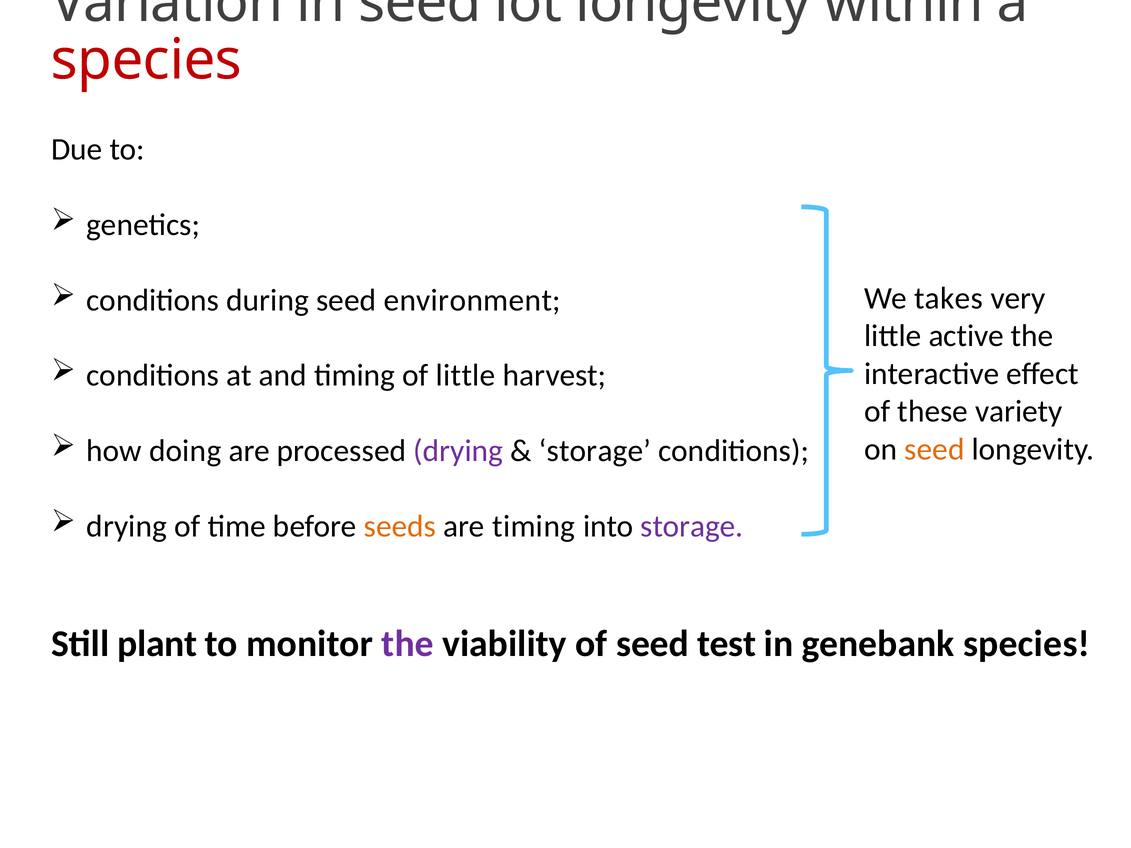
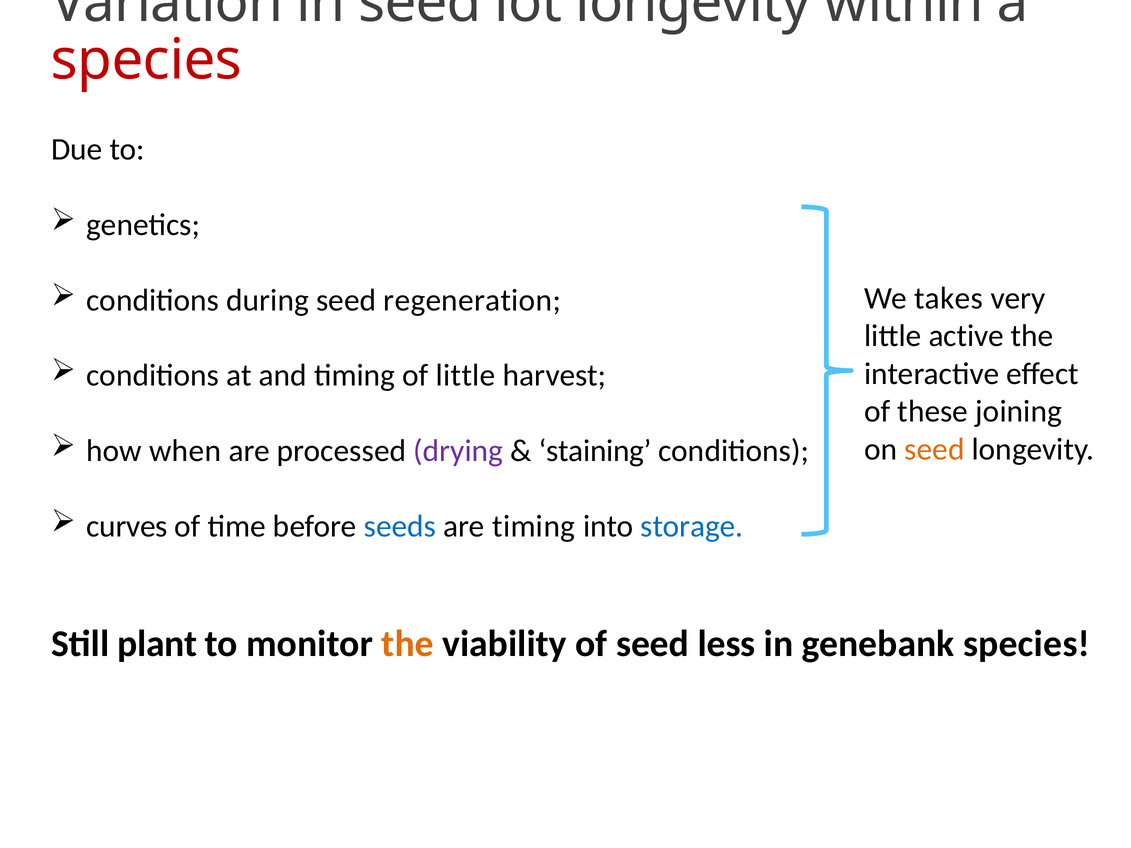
environment: environment -> regeneration
variety: variety -> joining
doing: doing -> when
storage at (595, 451): storage -> staining
drying at (127, 527): drying -> curves
seeds colour: orange -> blue
storage at (692, 527) colour: purple -> blue
the at (408, 644) colour: purple -> orange
test: test -> less
